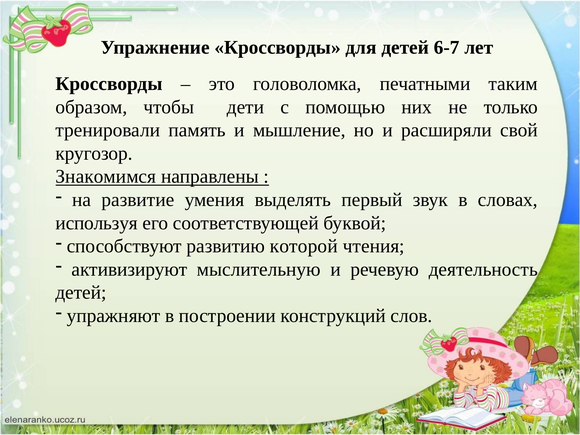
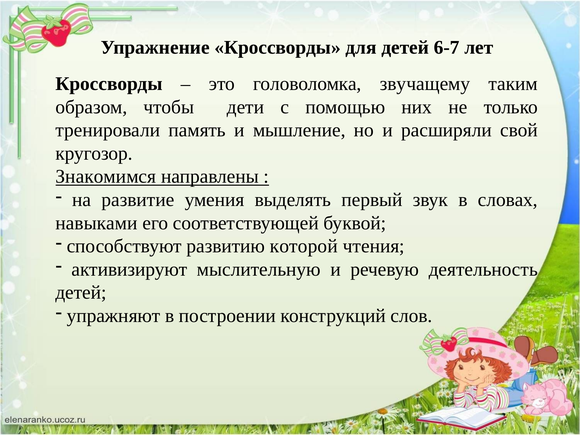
печатными: печатными -> звучащему
используя: используя -> навыками
